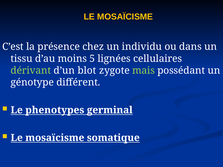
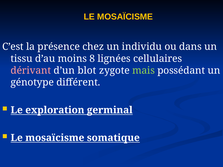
5: 5 -> 8
dérivant colour: light green -> pink
phenotypes: phenotypes -> exploration
